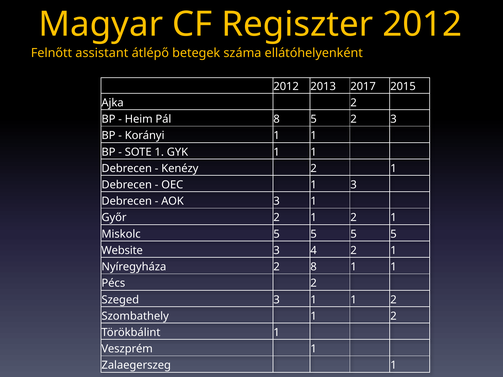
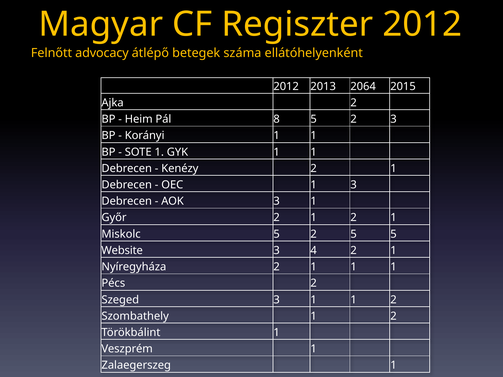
assistant: assistant -> advocacy
2017: 2017 -> 2064
Miskolc 5 5: 5 -> 2
Nyíregyháza 2 8: 8 -> 1
